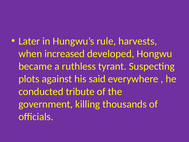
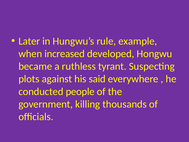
harvests: harvests -> example
tribute: tribute -> people
